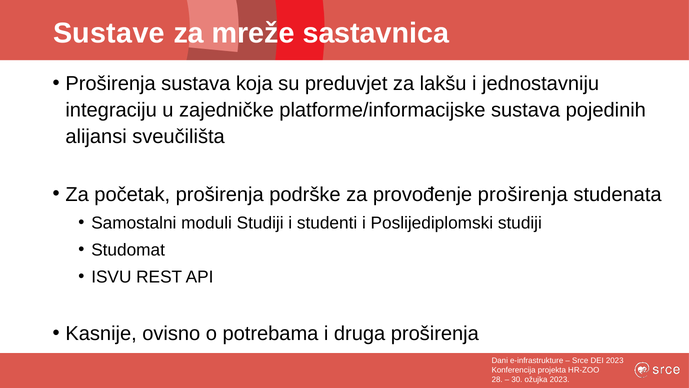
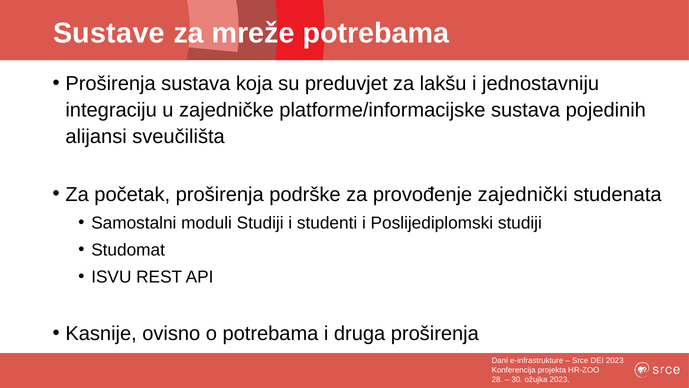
mreže sastavnica: sastavnica -> potrebama
provođenje proširenja: proširenja -> zajednički
